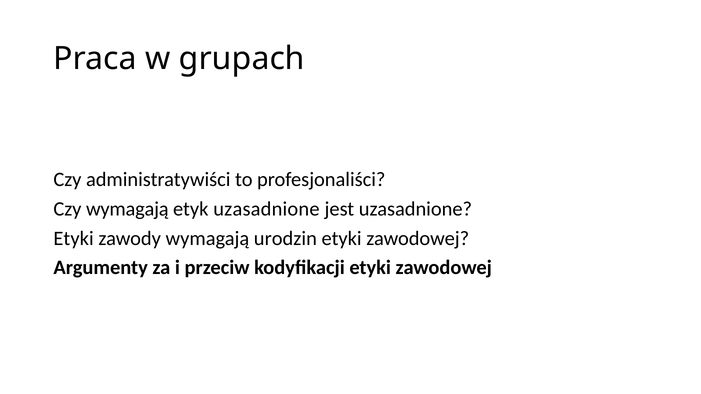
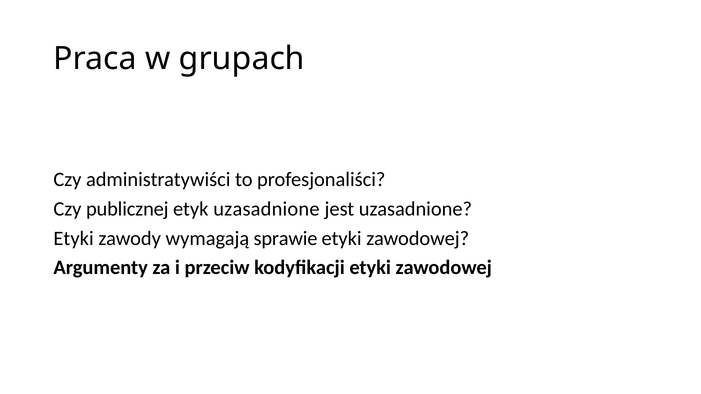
Czy wymagają: wymagają -> publicznej
urodzin: urodzin -> sprawie
